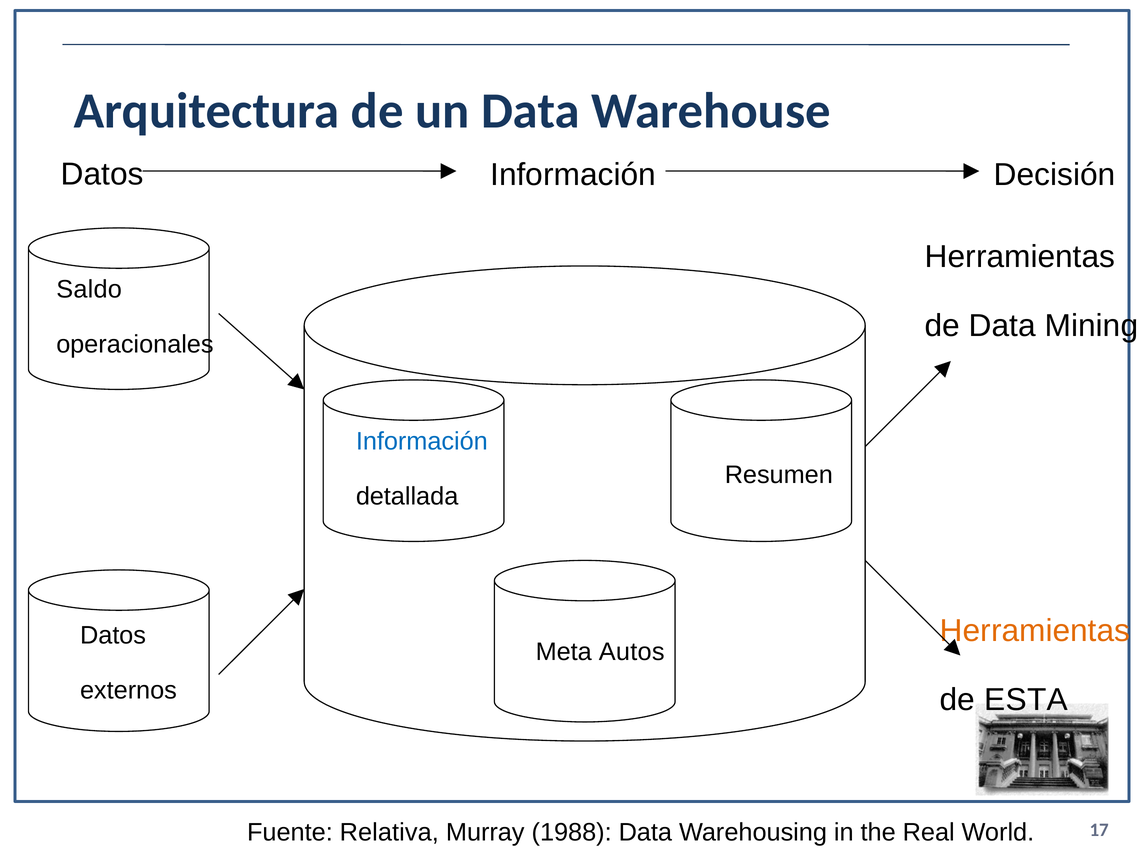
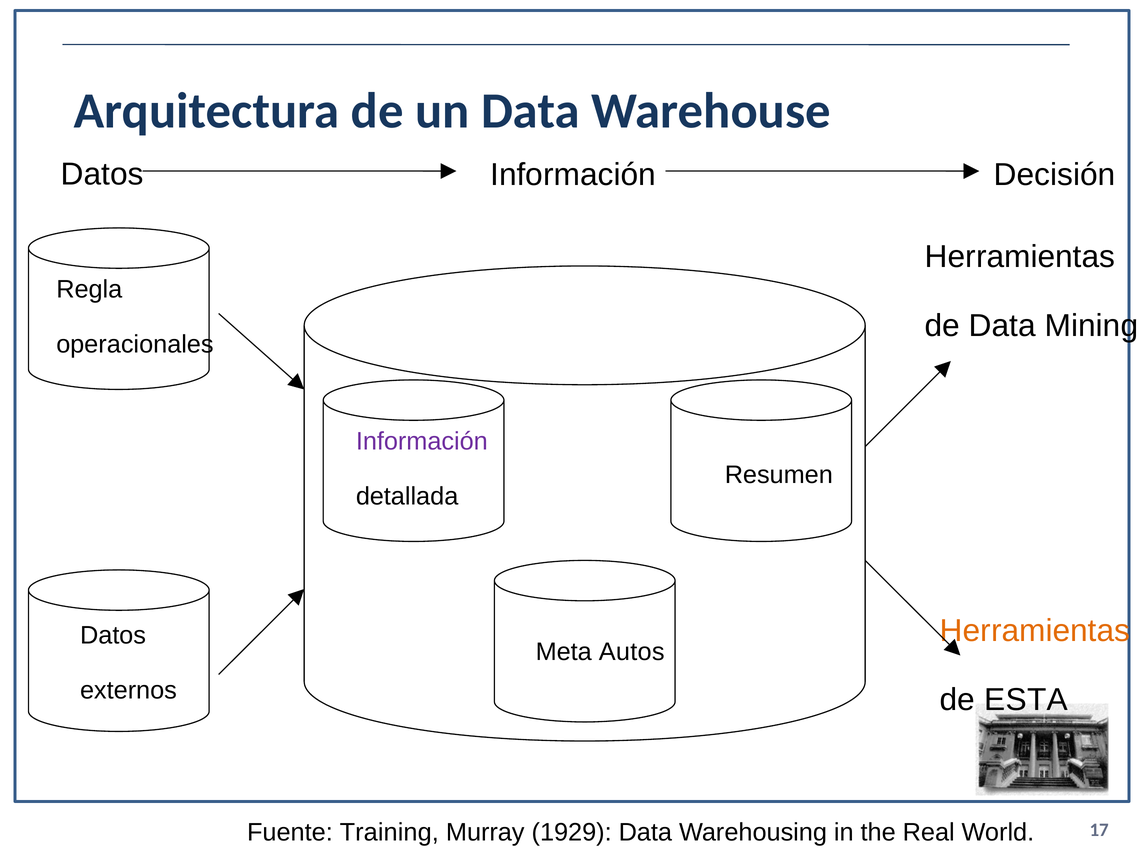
Saldo: Saldo -> Regla
Información at (422, 442) colour: blue -> purple
Relativa: Relativa -> Training
1988: 1988 -> 1929
